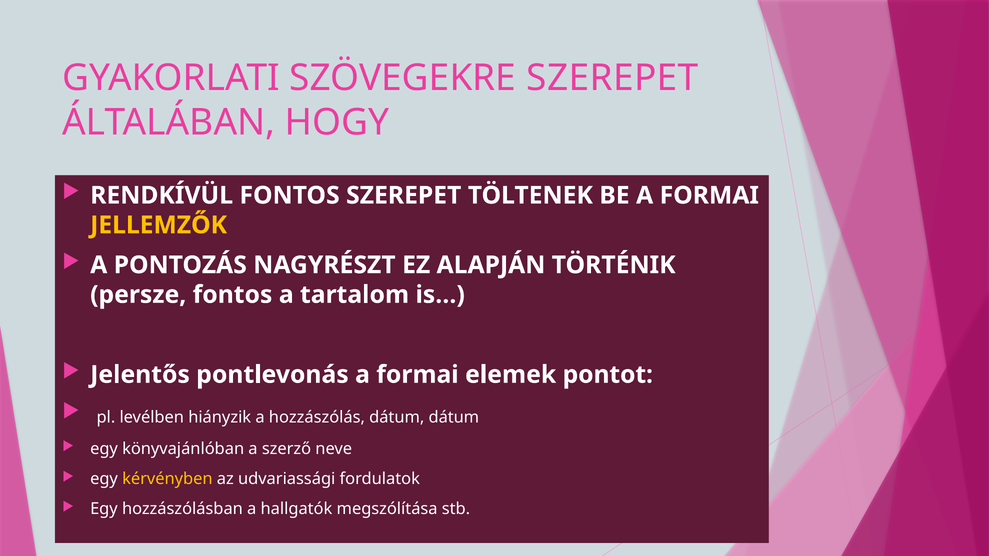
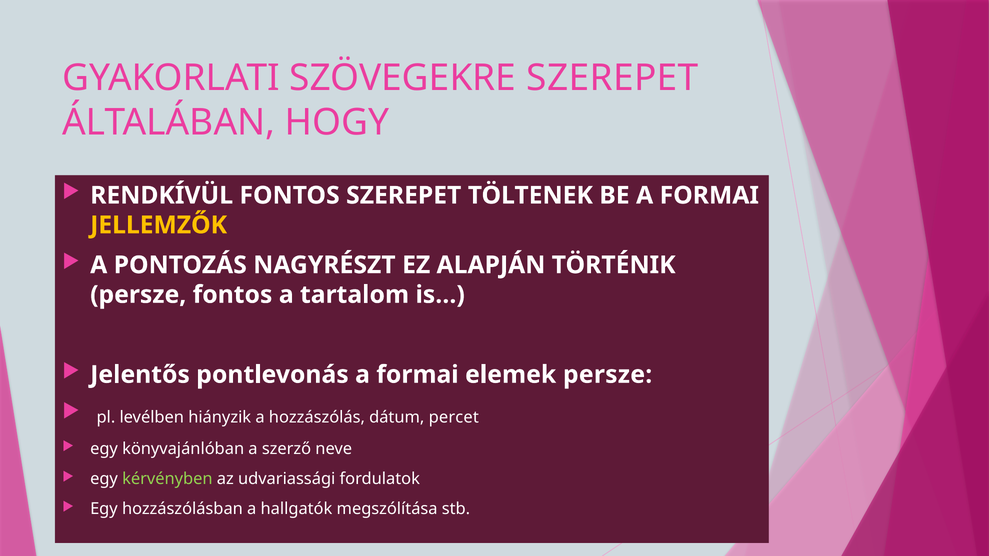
elemek pontot: pontot -> persze
dátum dátum: dátum -> percet
kérvényben colour: yellow -> light green
